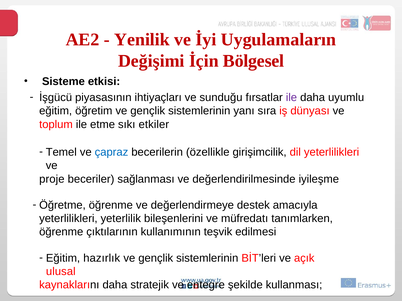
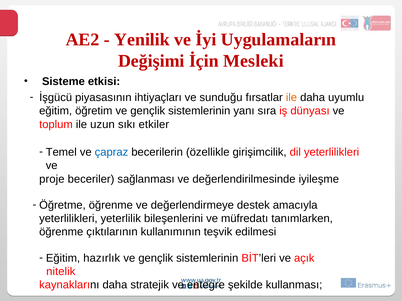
Bölgesel: Bölgesel -> Mesleki
ile at (291, 98) colour: purple -> orange
etme: etme -> uzun
ulusal: ulusal -> nitelik
